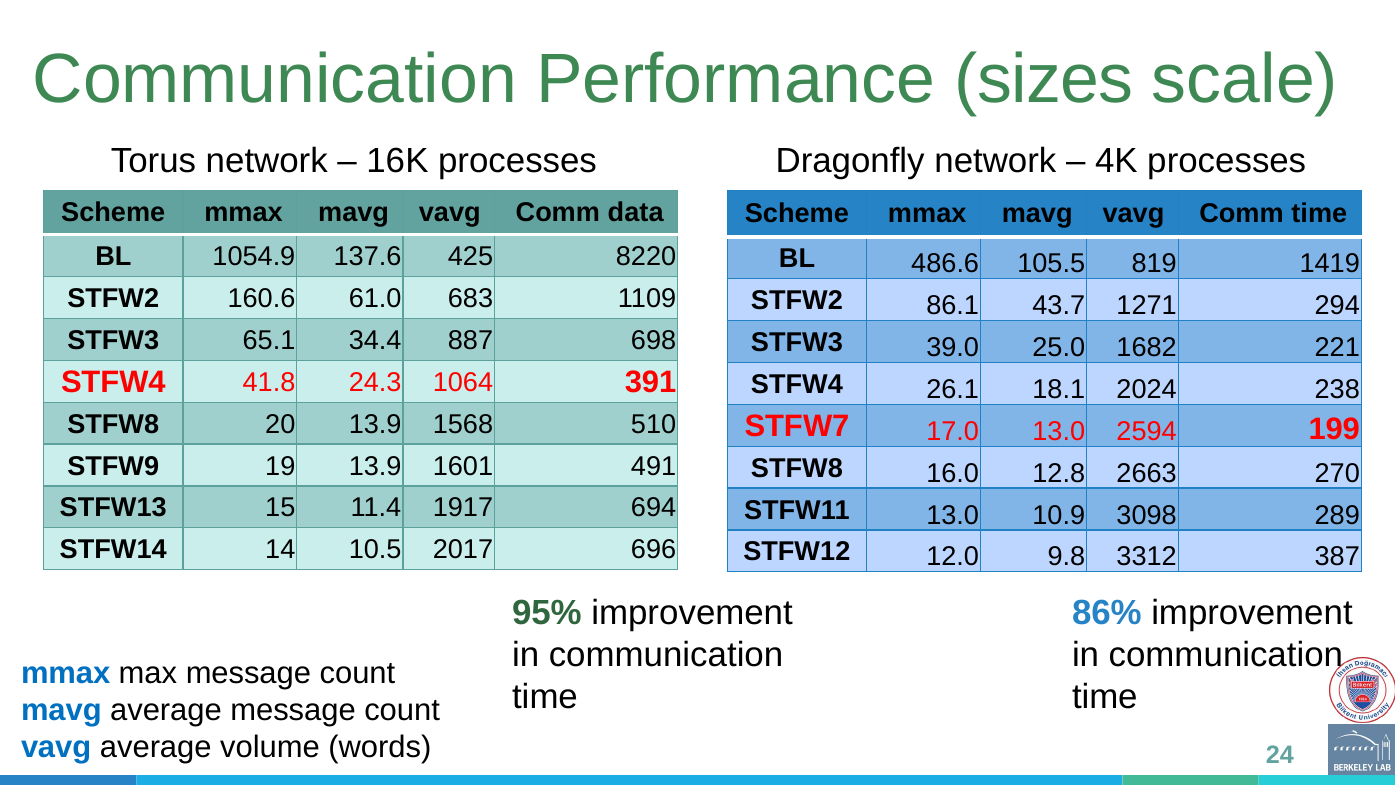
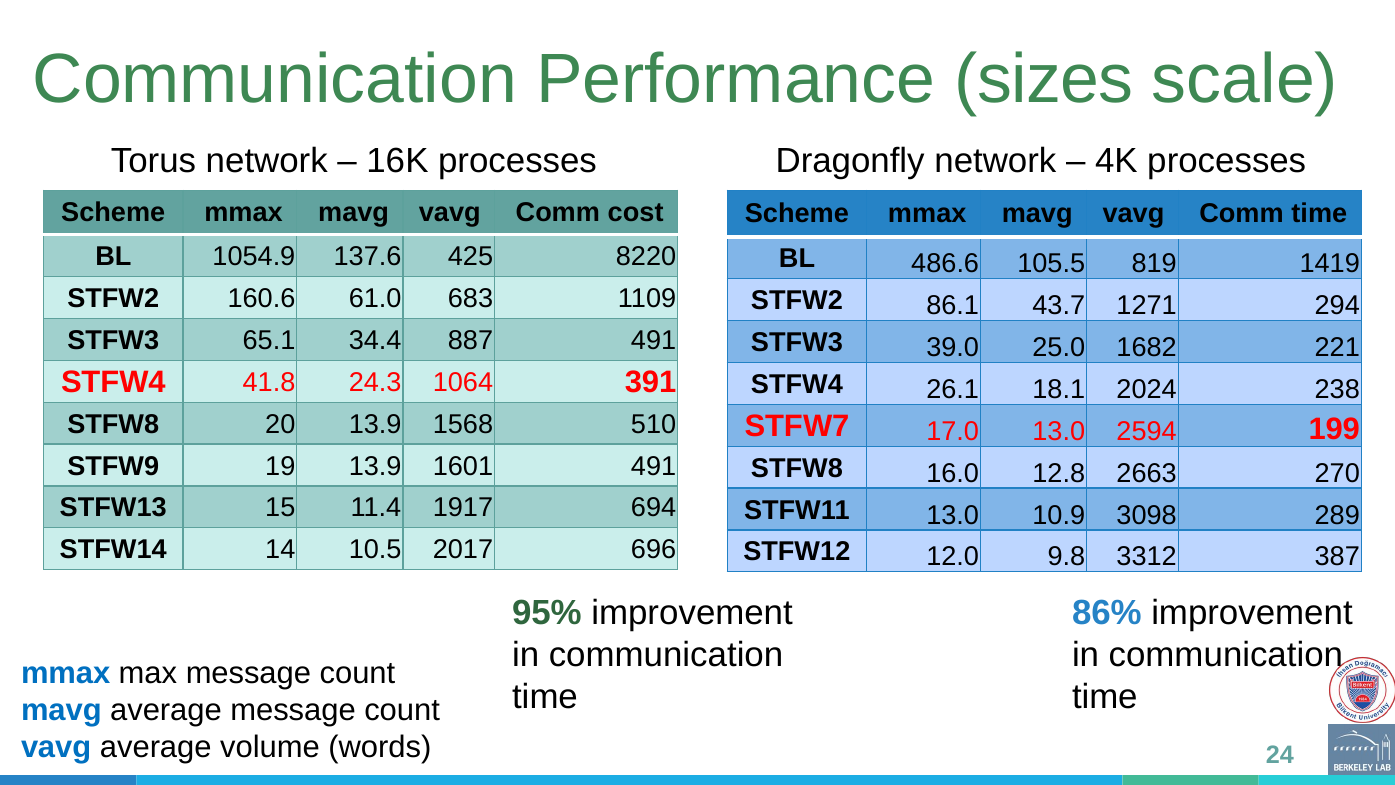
data: data -> cost
887 698: 698 -> 491
